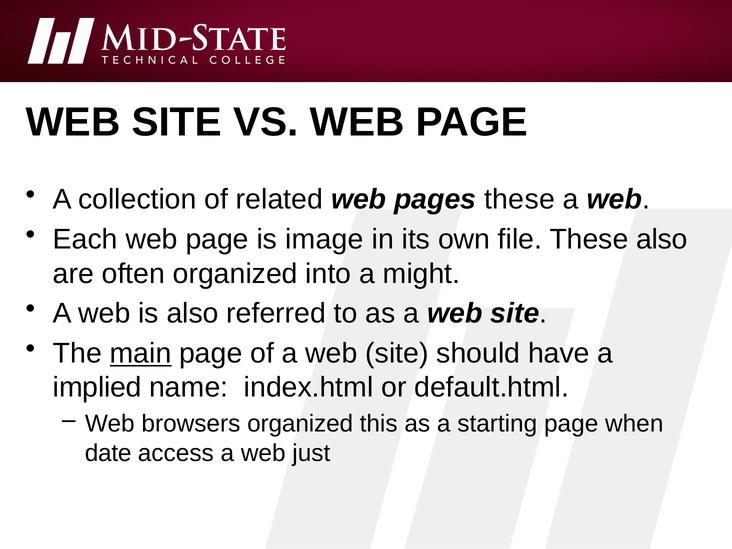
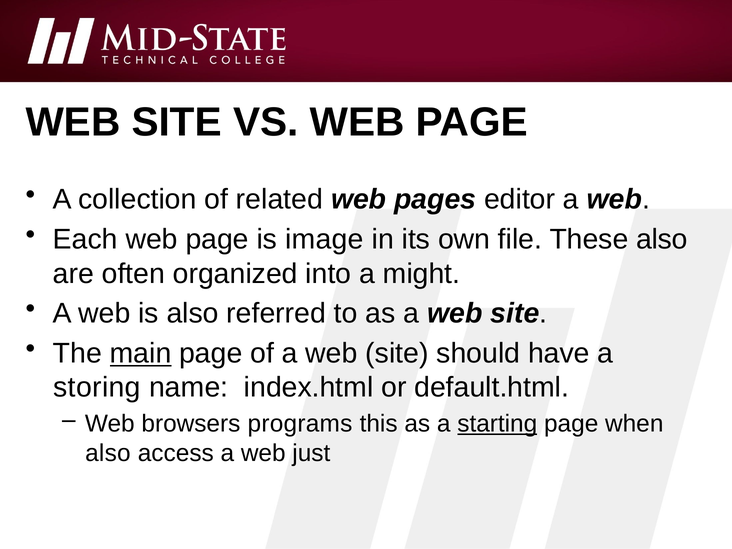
pages these: these -> editor
implied: implied -> storing
browsers organized: organized -> programs
starting underline: none -> present
date at (108, 453): date -> also
